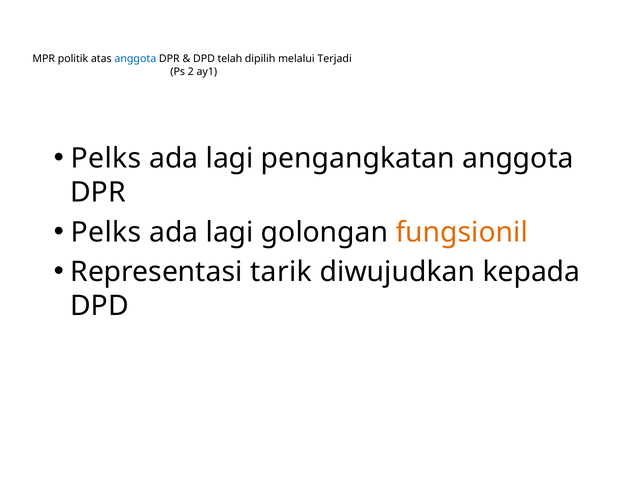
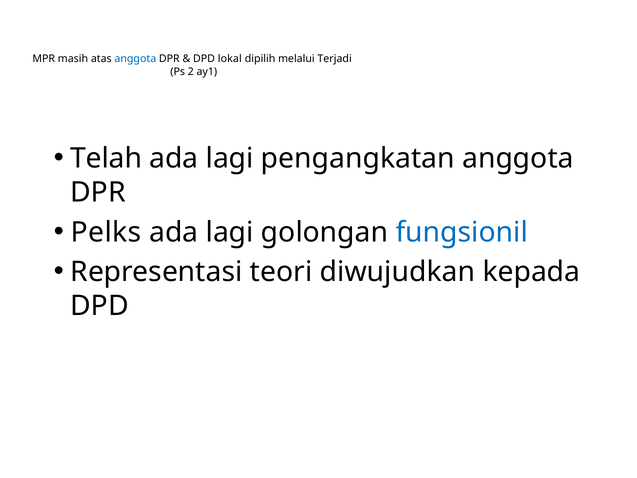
politik: politik -> masih
telah: telah -> lokal
Pelks at (106, 158): Pelks -> Telah
fungsionil colour: orange -> blue
tarik: tarik -> teori
